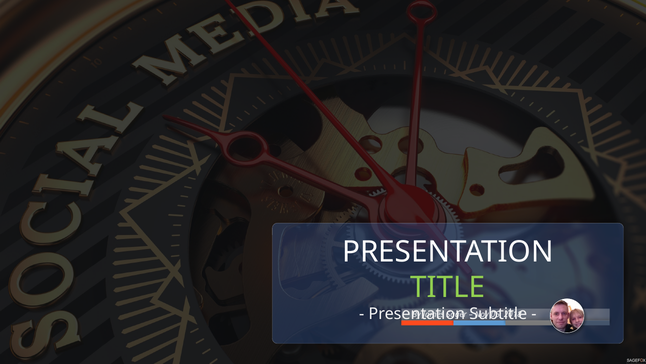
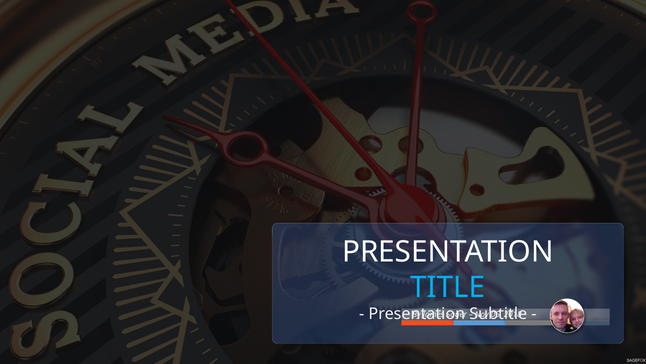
TITLE colour: light green -> light blue
